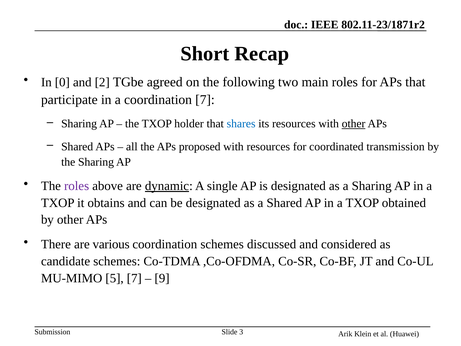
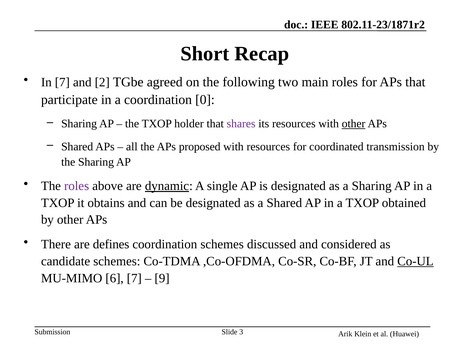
In 0: 0 -> 7
coordination 7: 7 -> 0
shares colour: blue -> purple
various: various -> defines
Co-UL underline: none -> present
5: 5 -> 6
